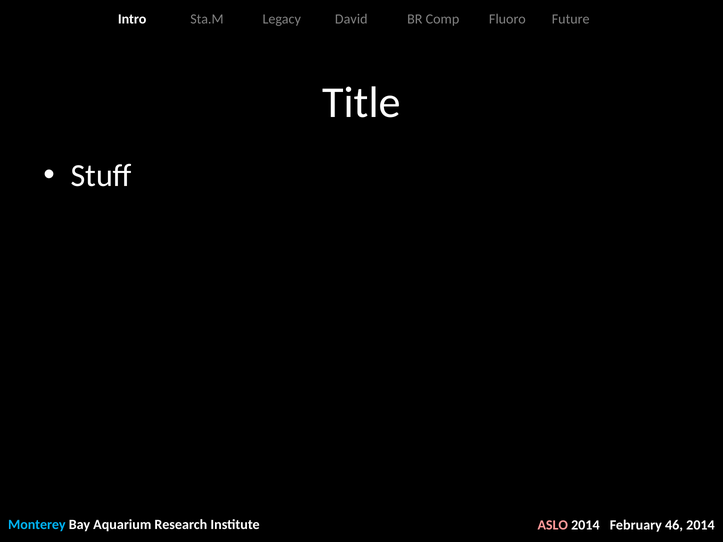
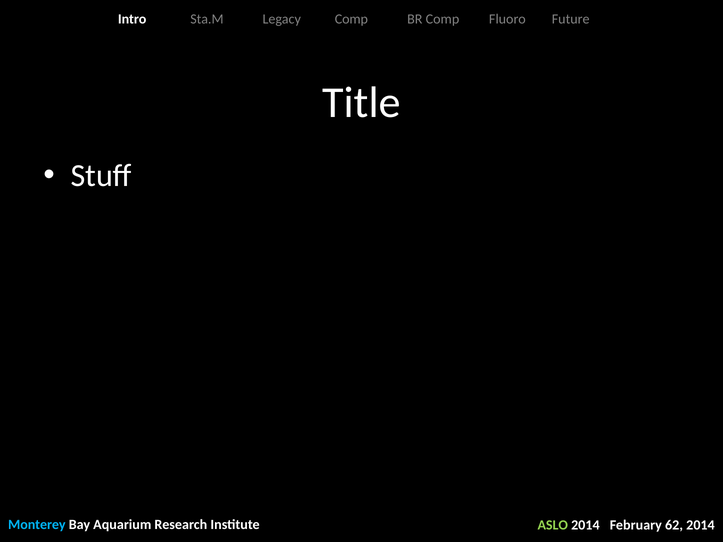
Legacy David: David -> Comp
ASLO colour: pink -> light green
46: 46 -> 62
